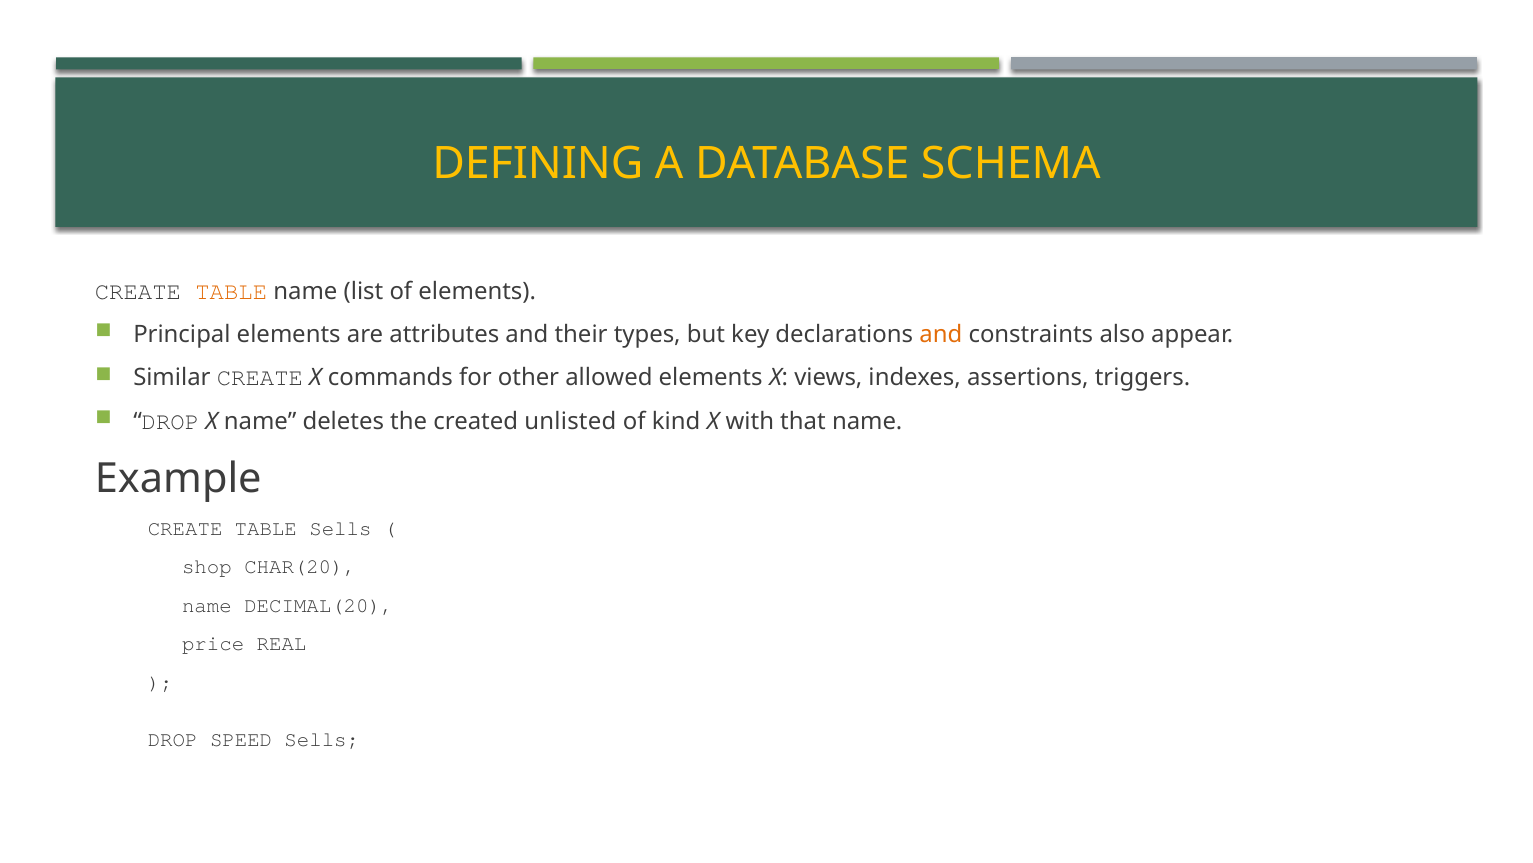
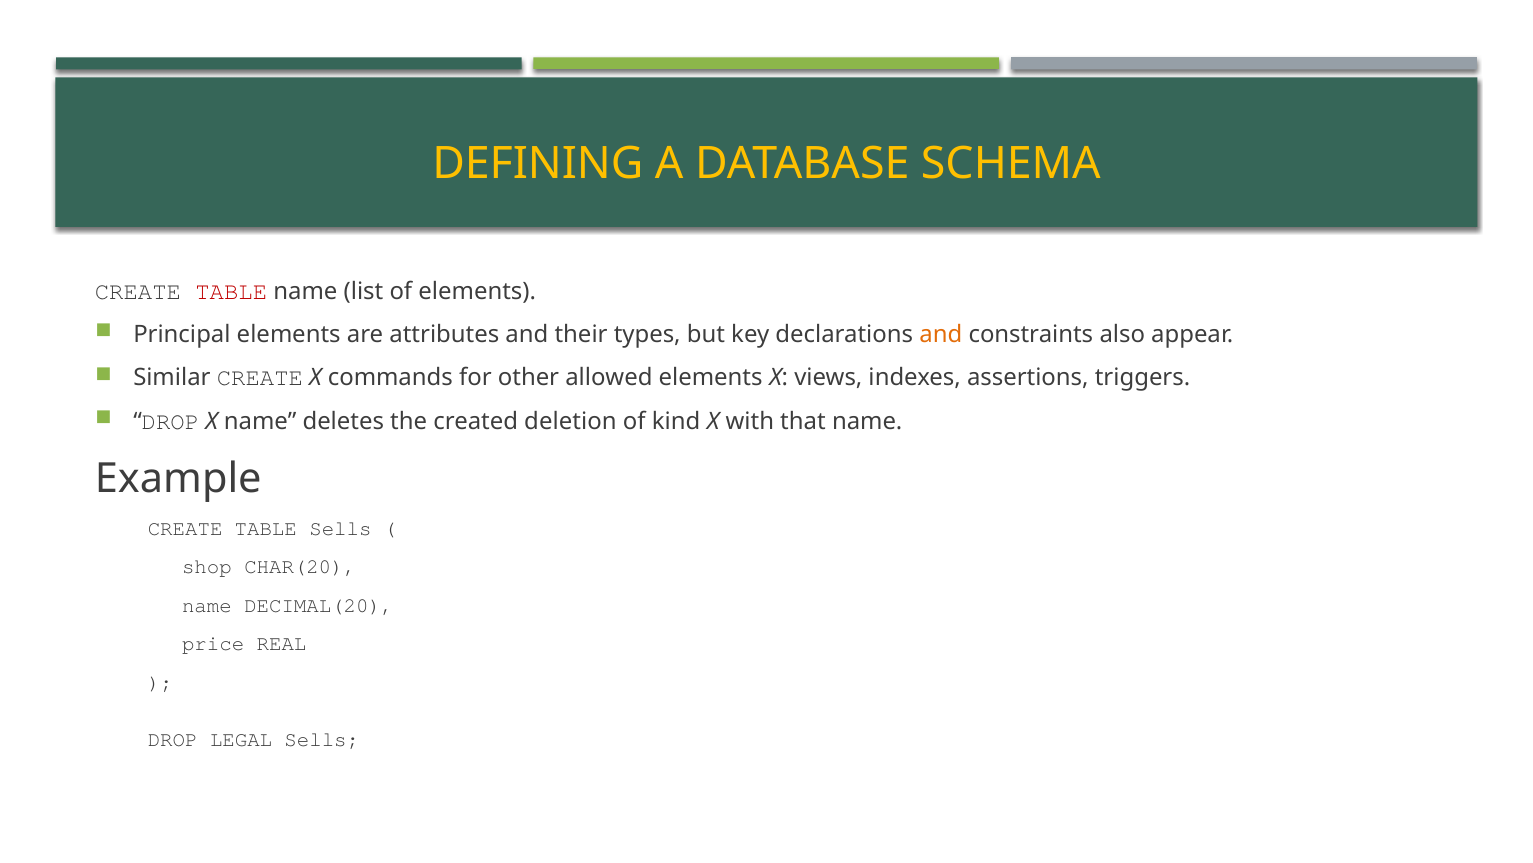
TABLE at (231, 291) colour: orange -> red
unlisted: unlisted -> deletion
SPEED: SPEED -> LEGAL
